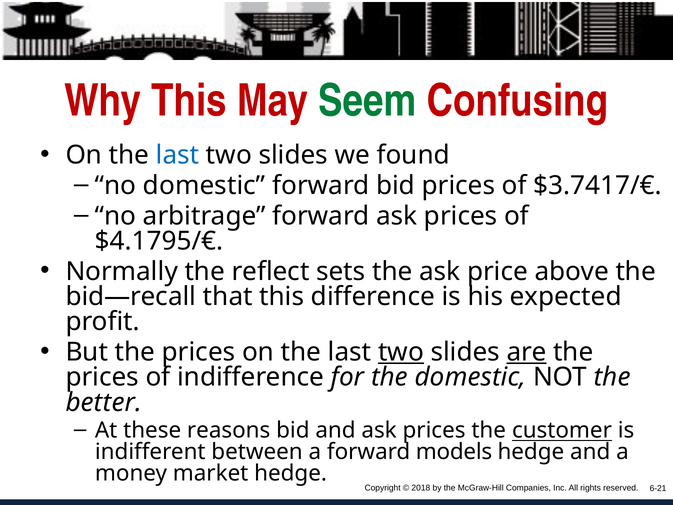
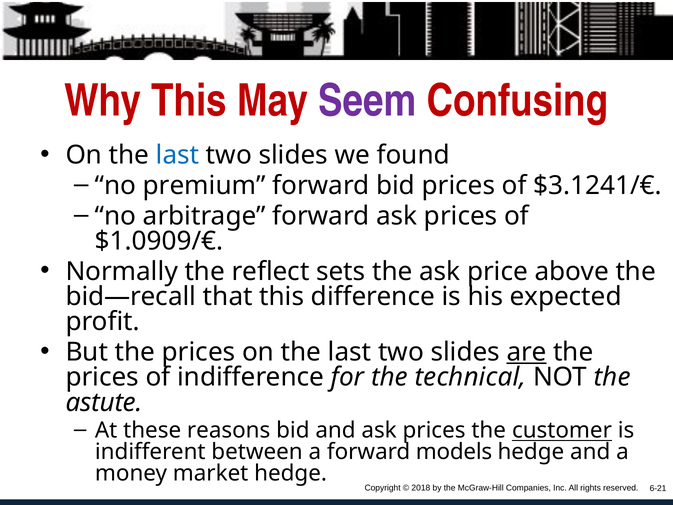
Seem colour: green -> purple
no domestic: domestic -> premium
$3.7417/€: $3.7417/€ -> $3.1241/€
$4.1795/€: $4.1795/€ -> $1.0909/€
two at (401, 352) underline: present -> none
the domestic: domestic -> technical
better: better -> astute
